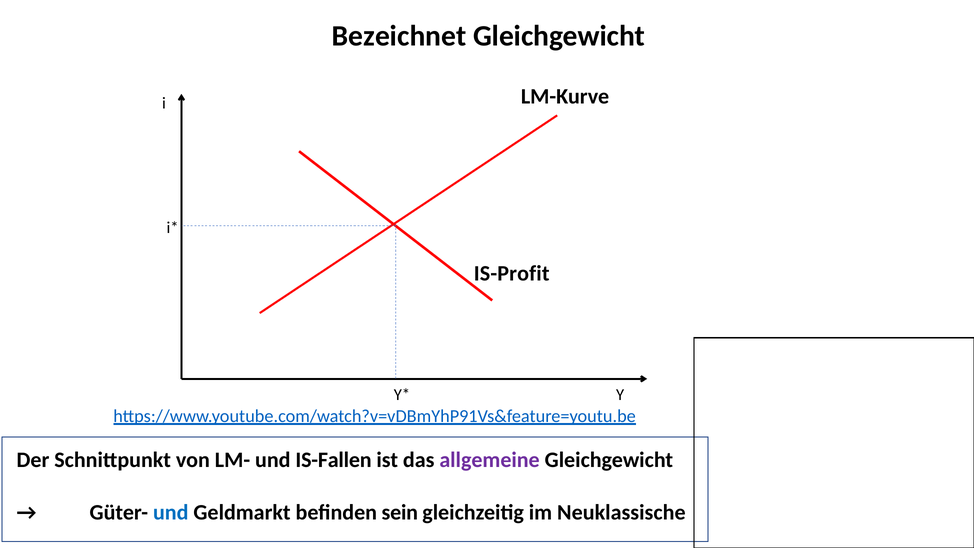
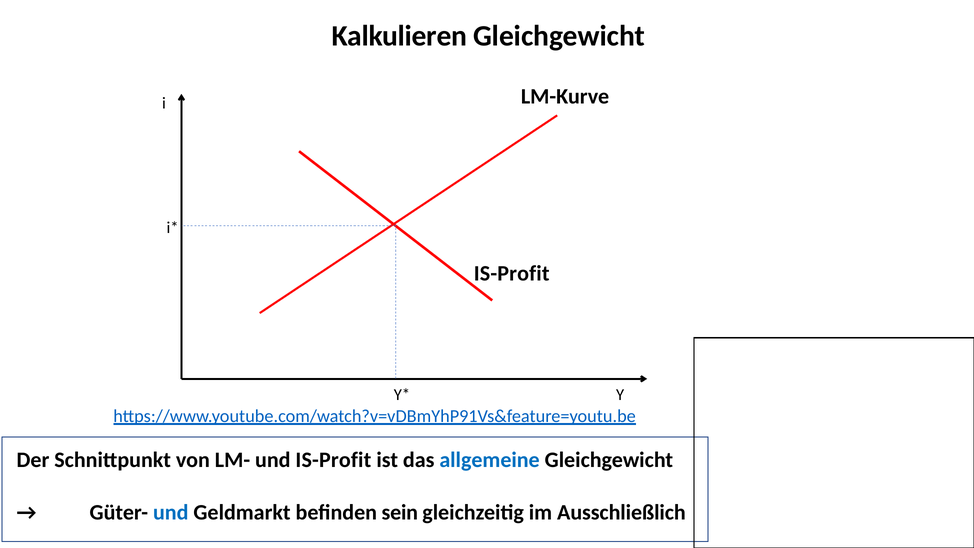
Bezeichnet: Bezeichnet -> Kalkulieren
und IS-Fallen: IS-Fallen -> IS-Profit
allgemeine colour: purple -> blue
Neuklassische: Neuklassische -> Ausschließlich
